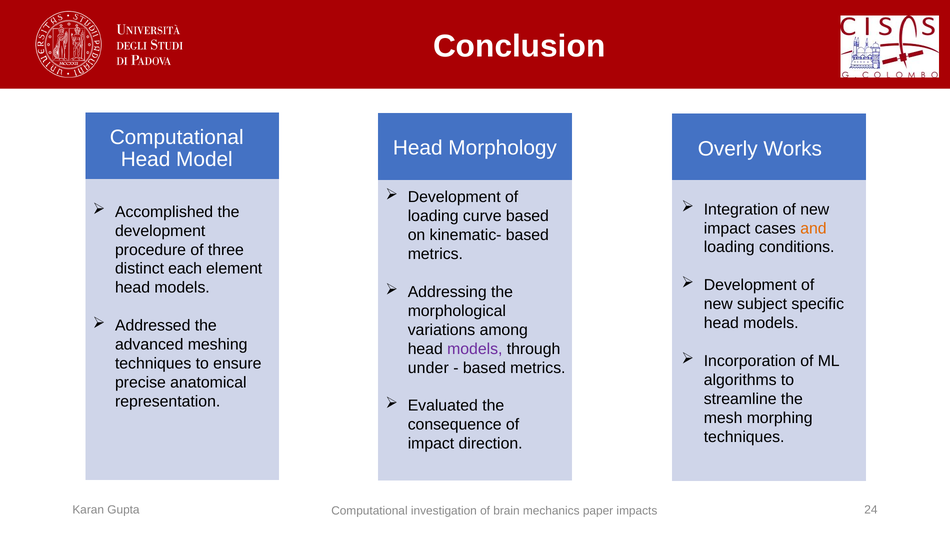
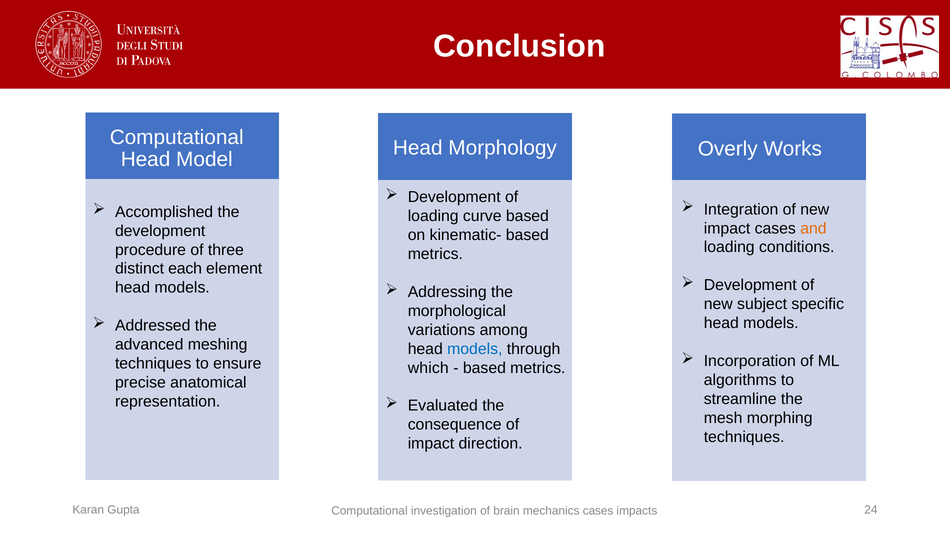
models at (475, 349) colour: purple -> blue
under: under -> which
mechanics paper: paper -> cases
